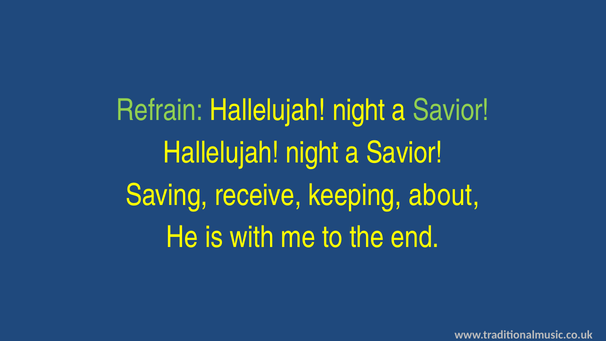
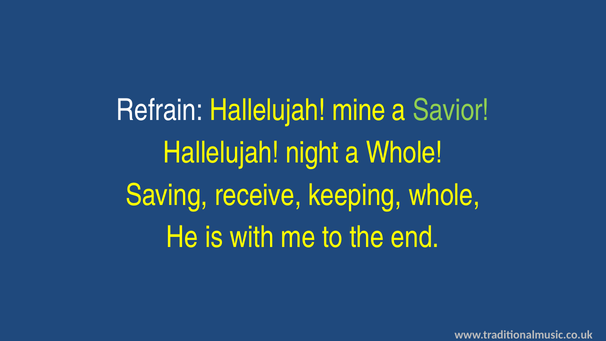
Refrain colour: light green -> white
night at (359, 110): night -> mine
Savior at (404, 153): Savior -> Whole
keeping about: about -> whole
